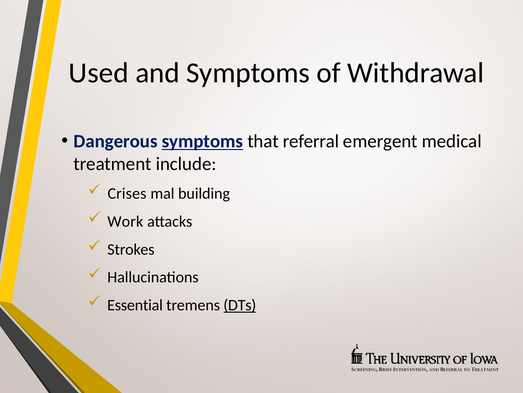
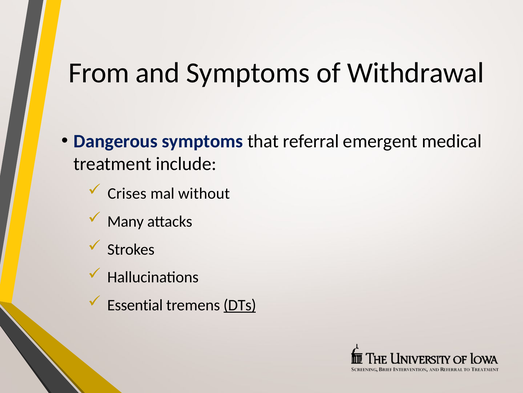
Used: Used -> From
symptoms at (202, 141) underline: present -> none
building: building -> without
Work: Work -> Many
